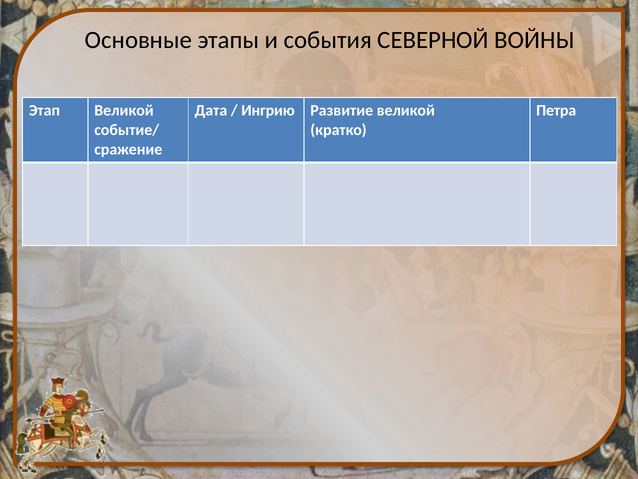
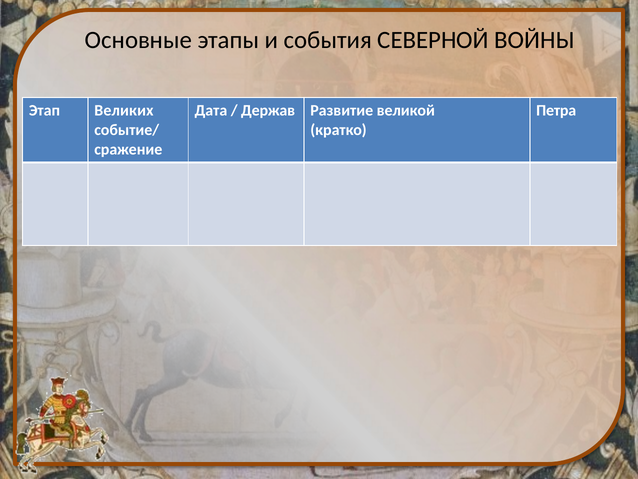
Этап Великой: Великой -> Великих
Ингрию: Ингрию -> Держав
